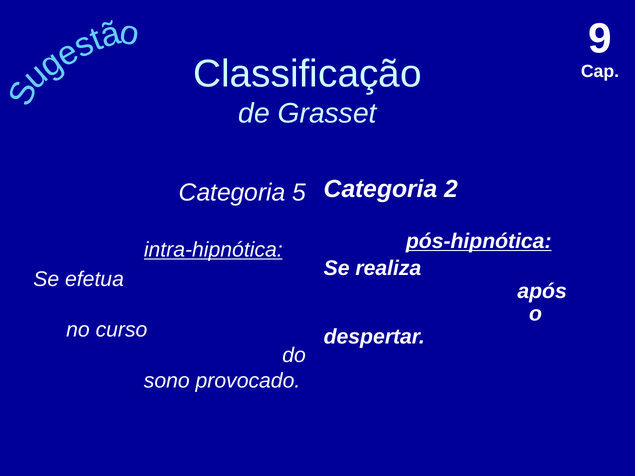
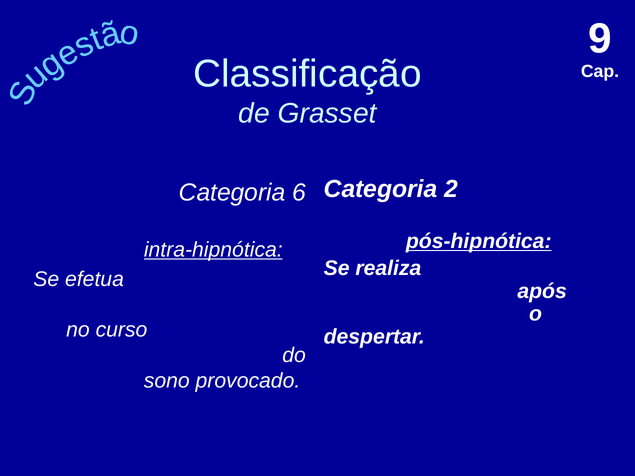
5: 5 -> 6
